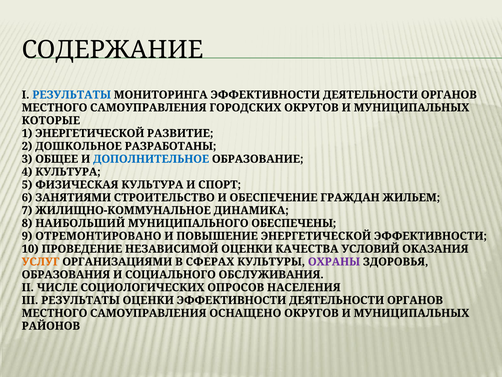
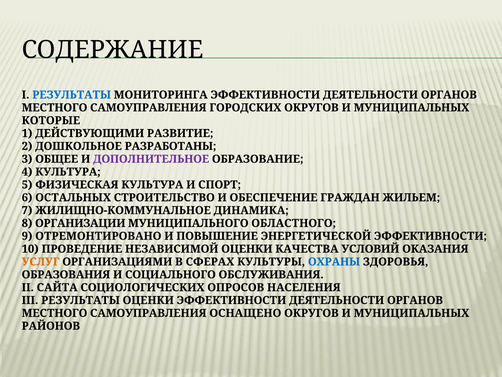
1 ЭНЕРГЕТИЧЕСКОЙ: ЭНЕРГЕТИЧЕСКОЙ -> ДЕЙСТВУЮЩИМИ
ДОПОЛНИТЕЛЬНОЕ colour: blue -> purple
ЗАНЯТИЯМИ: ЗАНЯТИЯМИ -> ОСТАЛЬНЫХ
НАИБОЛЬШИЙ: НАИБОЛЬШИЙ -> ОРГАНИЗАЦИИ
ОБЕСПЕЧЕНЫ: ОБЕСПЕЧЕНЫ -> ОБЛАСТНОГО
ОХРАНЫ colour: purple -> blue
ЧИСЛЕ: ЧИСЛЕ -> САЙТА
